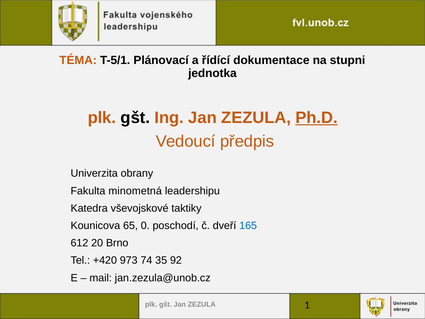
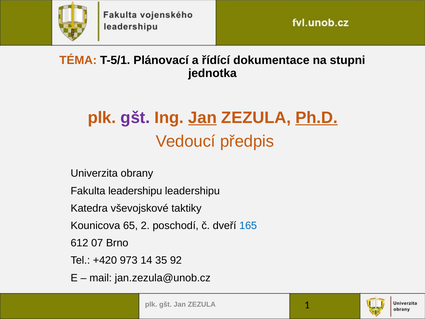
gšt at (135, 117) colour: black -> purple
Jan at (203, 117) underline: none -> present
Fakulta minometná: minometná -> leadershipu
0: 0 -> 2
20: 20 -> 07
74: 74 -> 14
